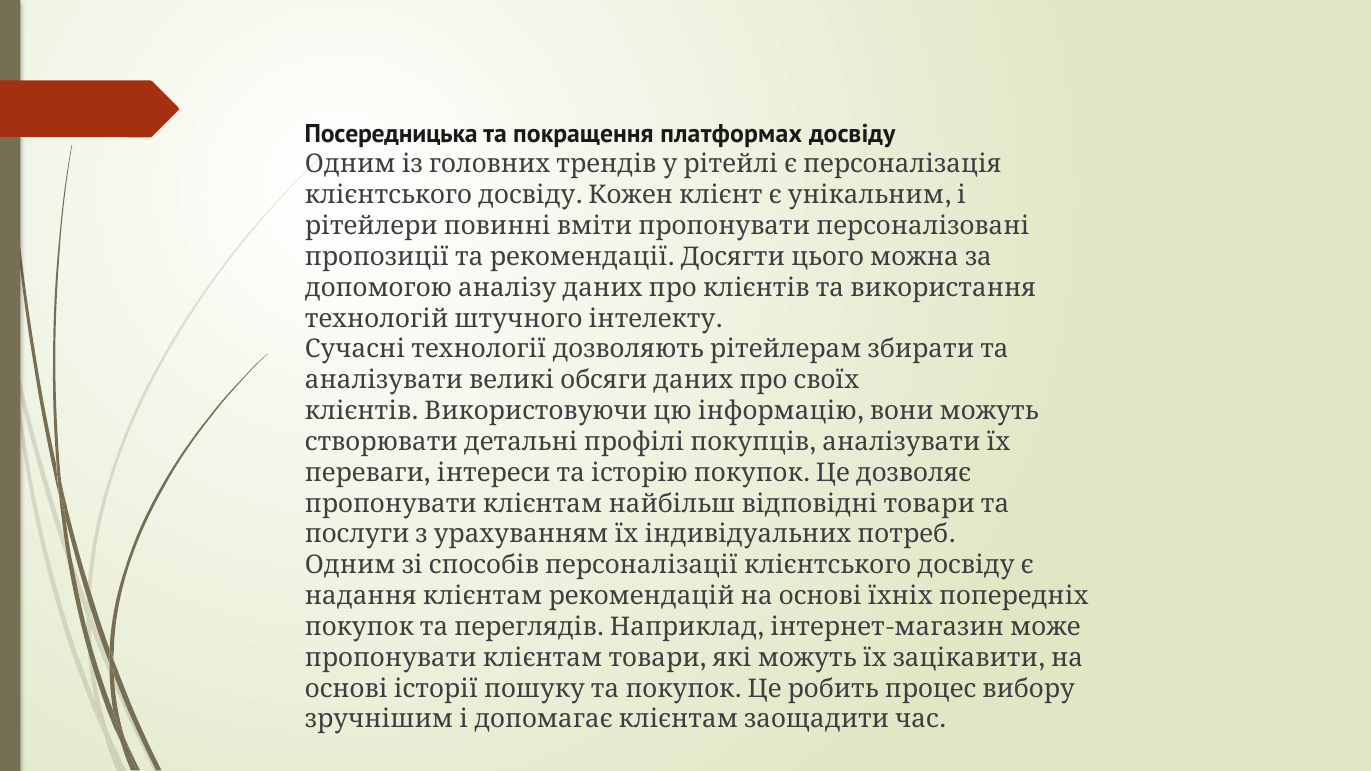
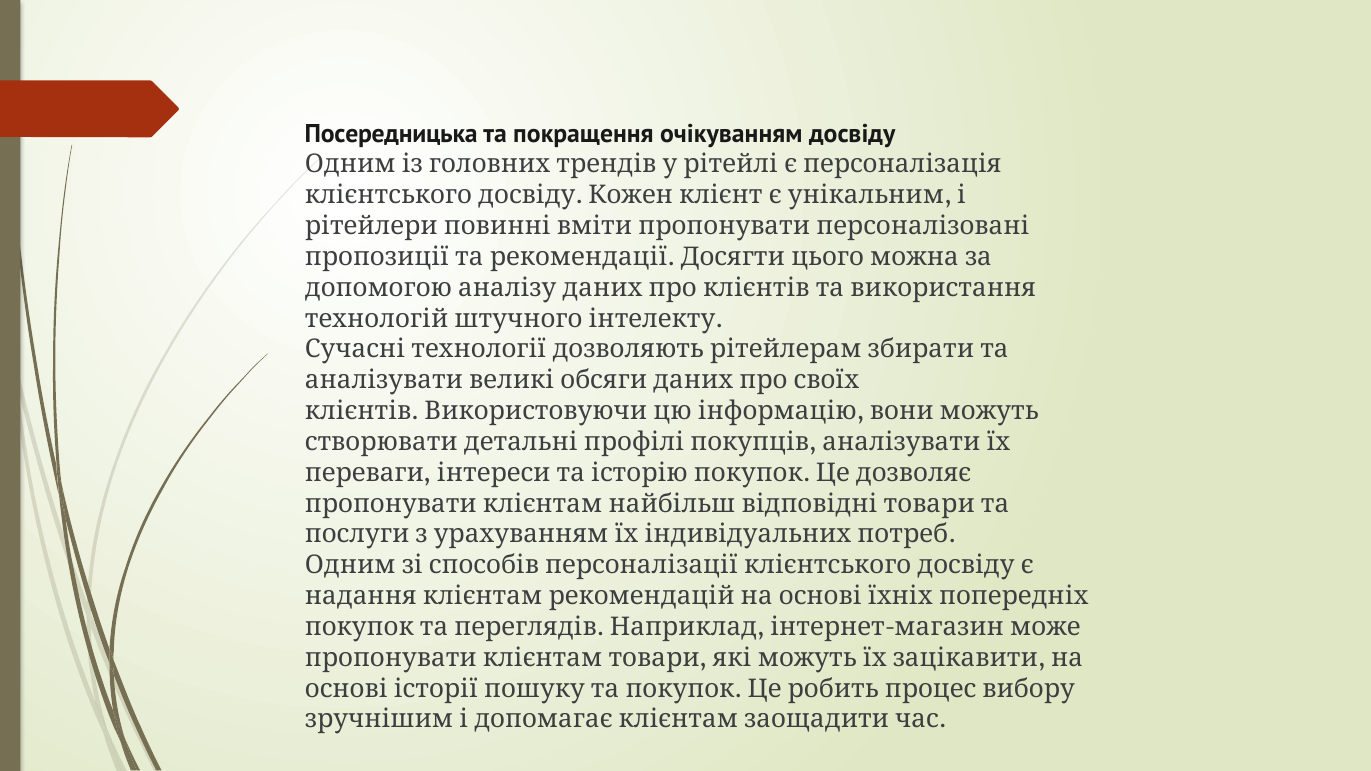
платформах: платформах -> очікуванням
